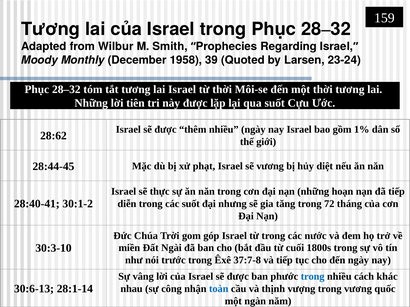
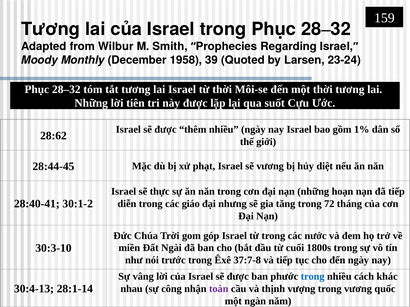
các suốt: suốt -> giáo
30:6-13: 30:6-13 -> 30:4-13
toàn colour: blue -> purple
